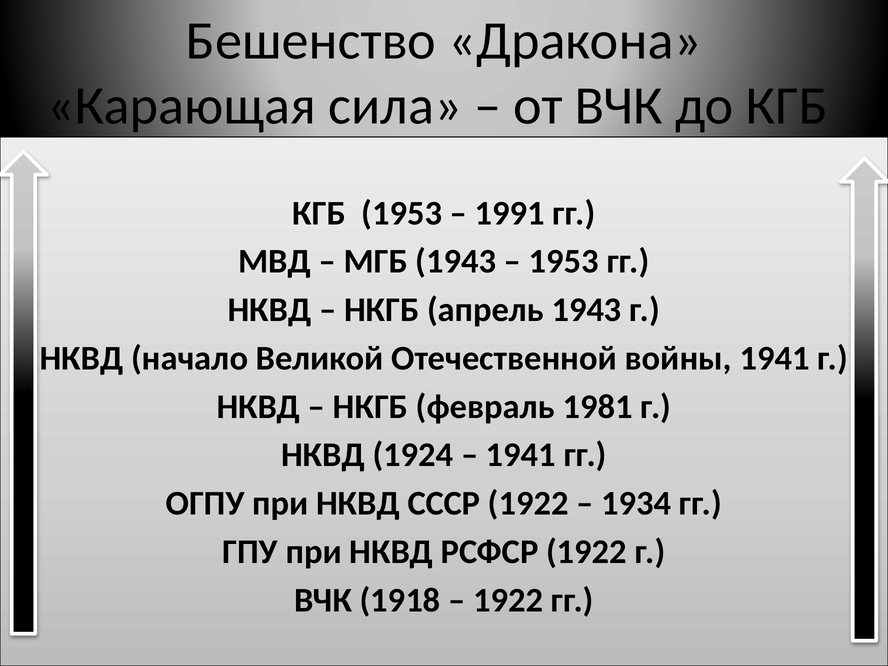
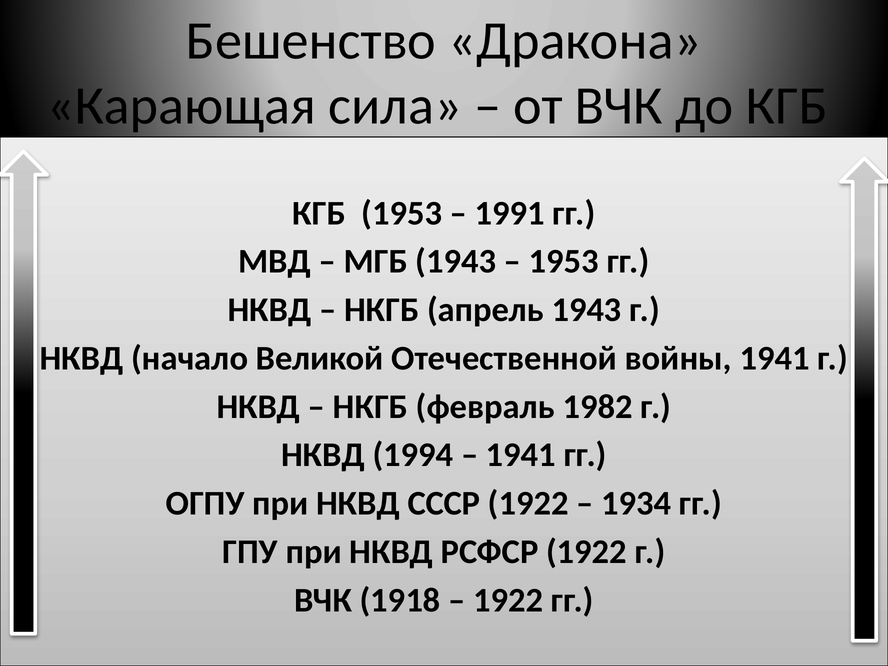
1981: 1981 -> 1982
1924: 1924 -> 1994
